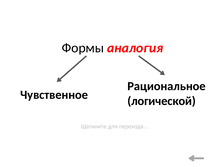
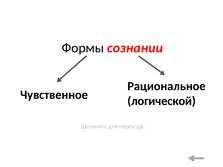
аналогия: аналогия -> сознании
